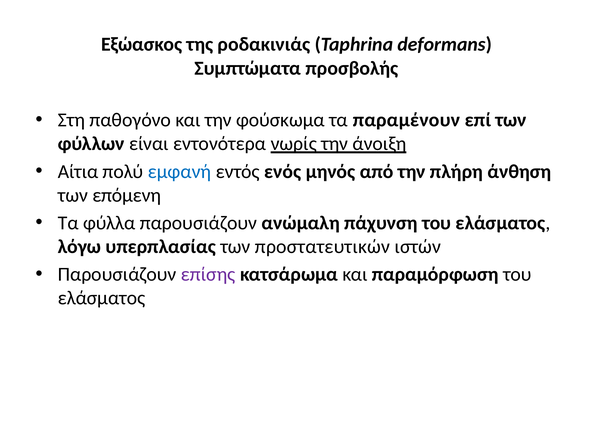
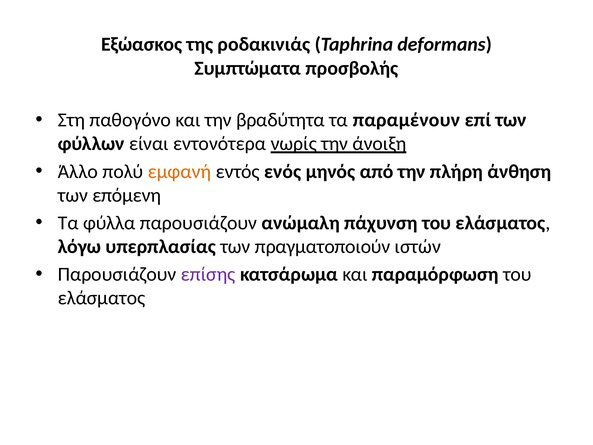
φούσκωμα: φούσκωμα -> βραδύτητα
Αίτια: Αίτια -> Άλλο
εμφανή colour: blue -> orange
προστατευτικών: προστατευτικών -> πραγματοποιούν
